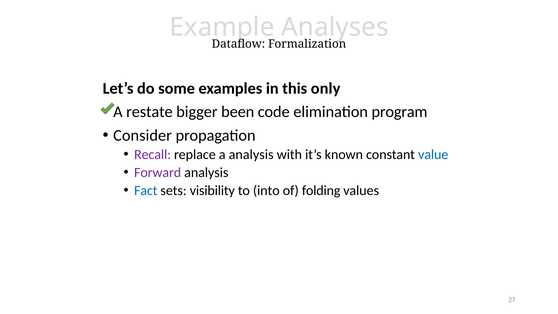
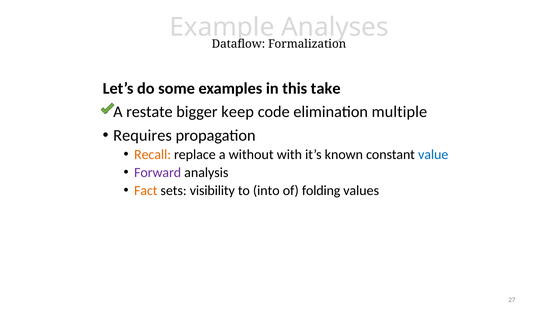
only: only -> take
been: been -> keep
program: program -> multiple
Consider: Consider -> Requires
Recall colour: purple -> orange
a analysis: analysis -> without
Fact colour: blue -> orange
